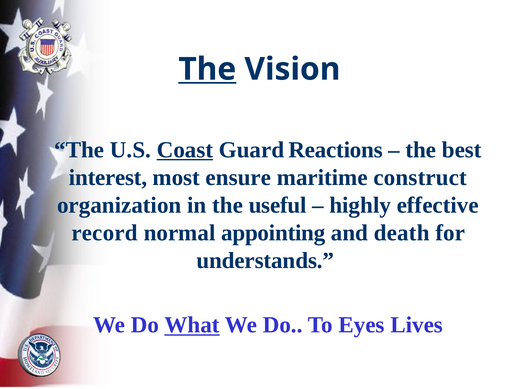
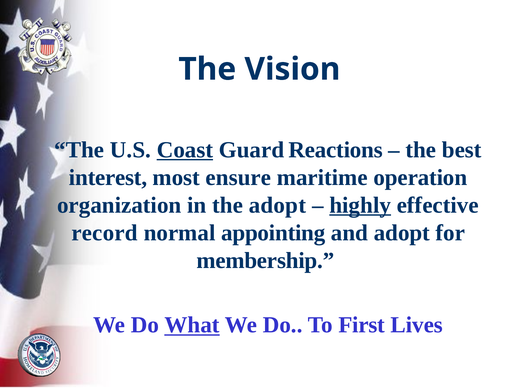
The at (207, 69) underline: present -> none
construct: construct -> operation
the useful: useful -> adopt
highly underline: none -> present
and death: death -> adopt
understands: understands -> membership
Eyes: Eyes -> First
